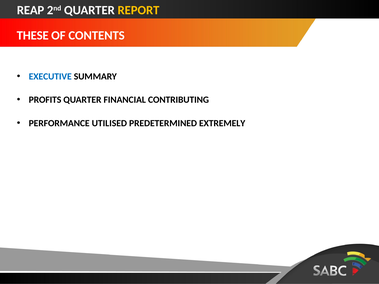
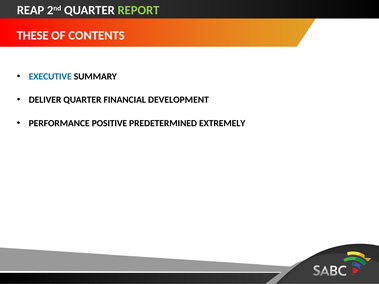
REPORT colour: yellow -> light green
PROFITS: PROFITS -> DELIVER
CONTRIBUTING: CONTRIBUTING -> DEVELOPMENT
UTILISED: UTILISED -> POSITIVE
